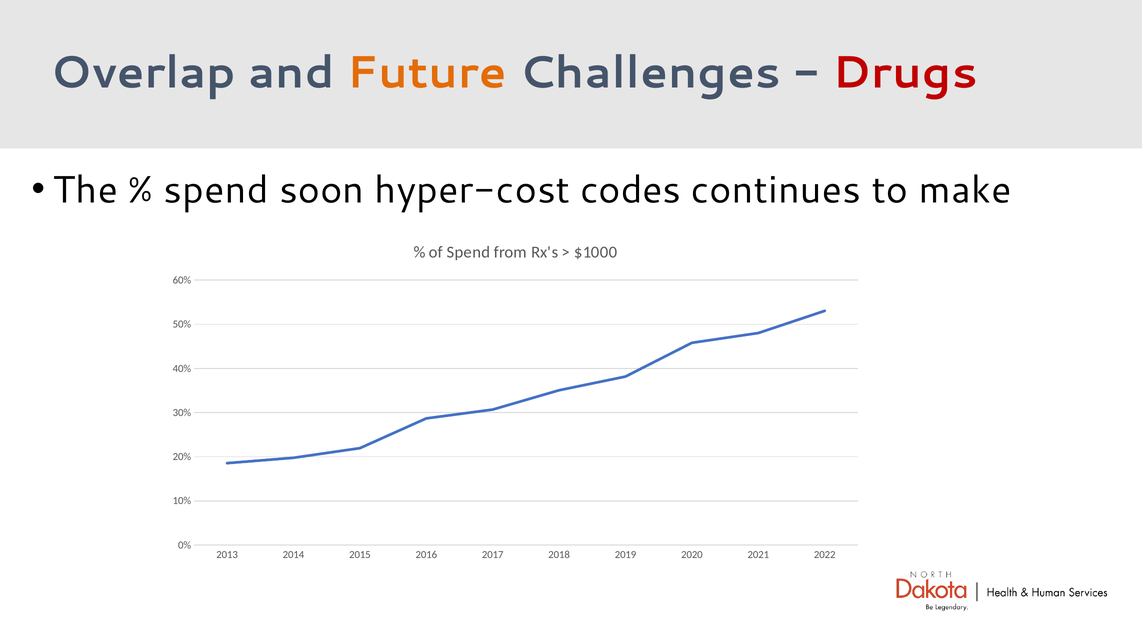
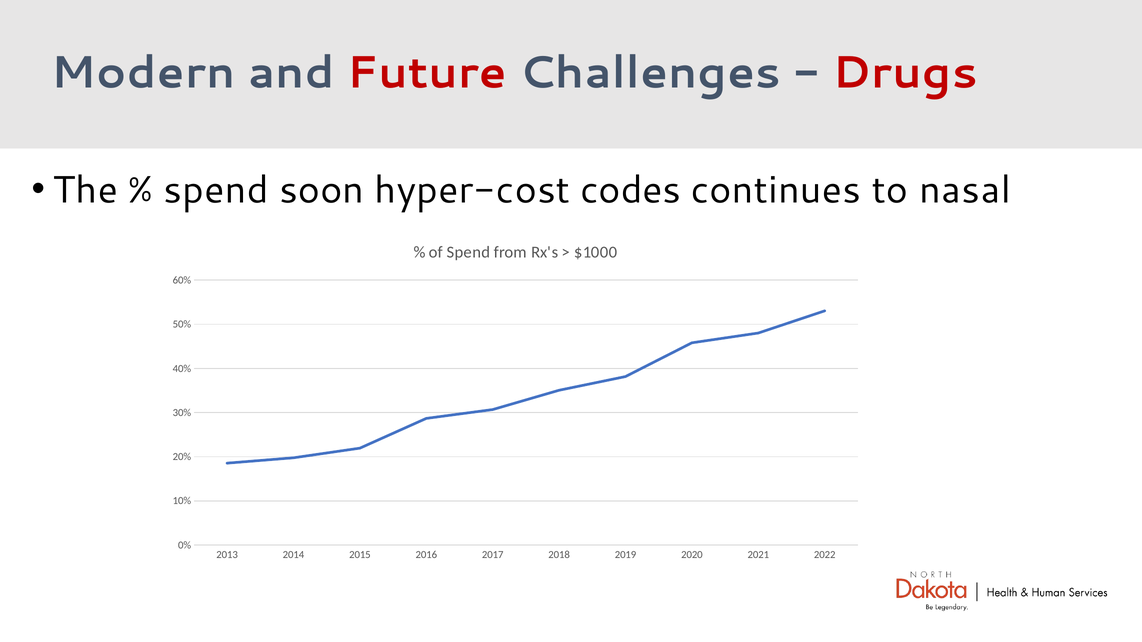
Overlap: Overlap -> Modern
Future colour: orange -> red
make: make -> nasal
